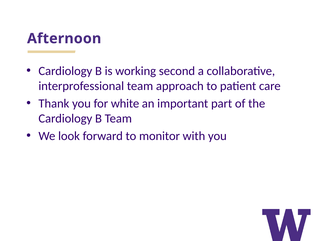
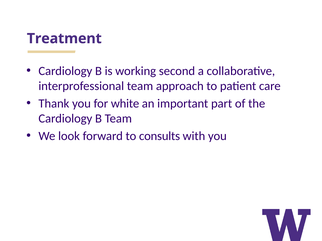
Afternoon: Afternoon -> Treatment
monitor: monitor -> consults
